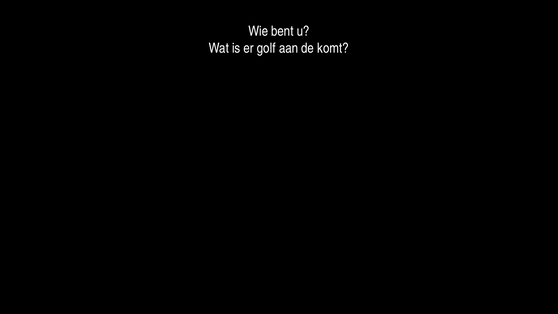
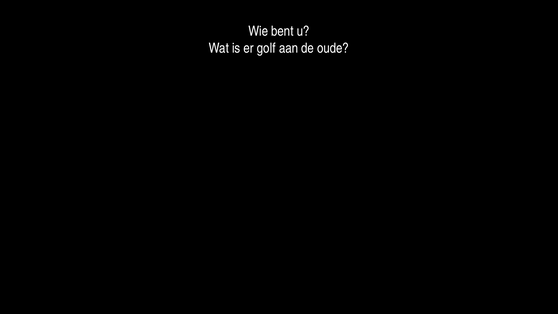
komt: komt -> oude
